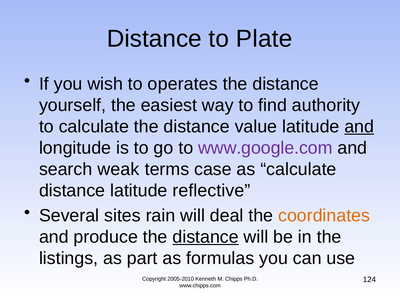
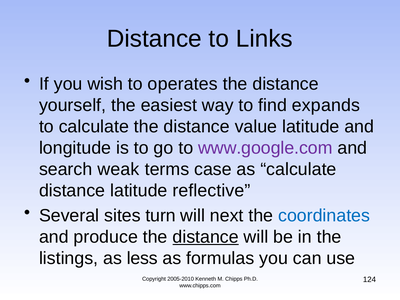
Plate: Plate -> Links
authority: authority -> expands
and at (359, 127) underline: present -> none
rain: rain -> turn
deal: deal -> next
coordinates colour: orange -> blue
part: part -> less
